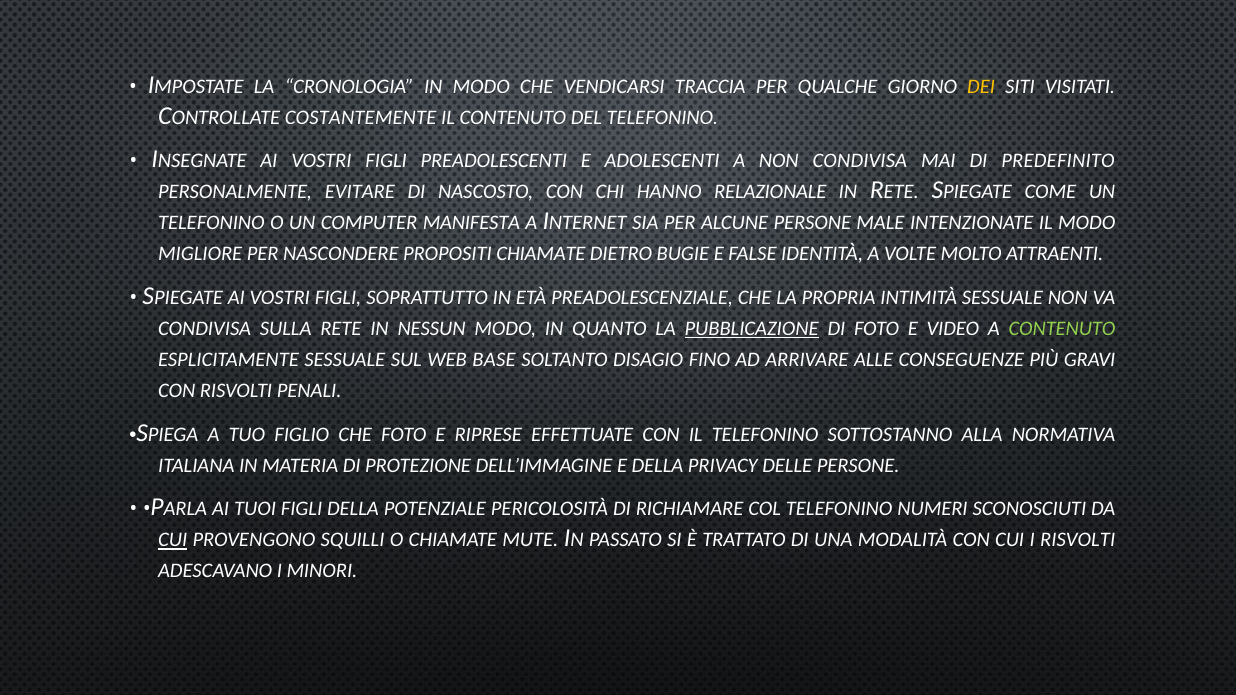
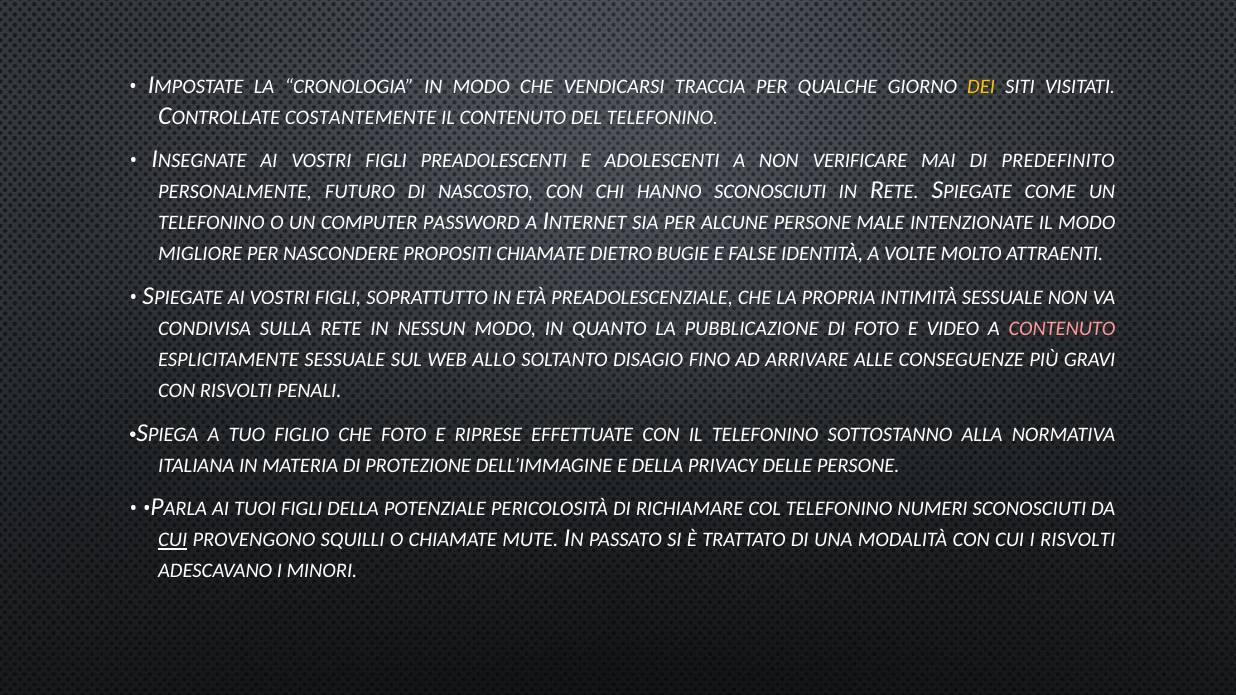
NON CONDIVISA: CONDIVISA -> VERIFICARE
EVITARE: EVITARE -> FUTURO
HANNO RELAZIONALE: RELAZIONALE -> SCONOSCIUTI
MANIFESTA: MANIFESTA -> PASSWORD
PUBBLICAZIONE underline: present -> none
CONTENUTO at (1062, 329) colour: light green -> pink
BASE: BASE -> ALLO
